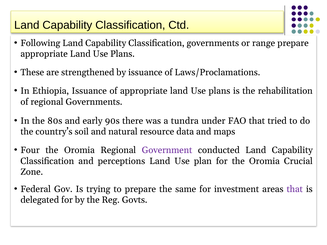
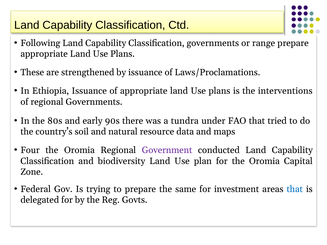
rehabilitation: rehabilitation -> interventions
perceptions: perceptions -> biodiversity
Crucial: Crucial -> Capital
that at (295, 189) colour: purple -> blue
